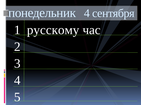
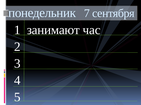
понедельник 4: 4 -> 7
русскому: русскому -> занимают
